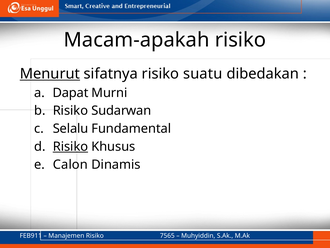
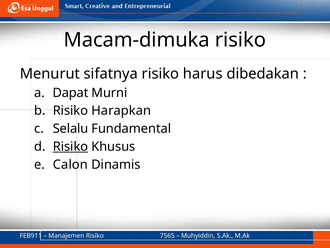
Macam-apakah: Macam-apakah -> Macam-dimuka
Menurut underline: present -> none
suatu: suatu -> harus
Sudarwan: Sudarwan -> Harapkan
